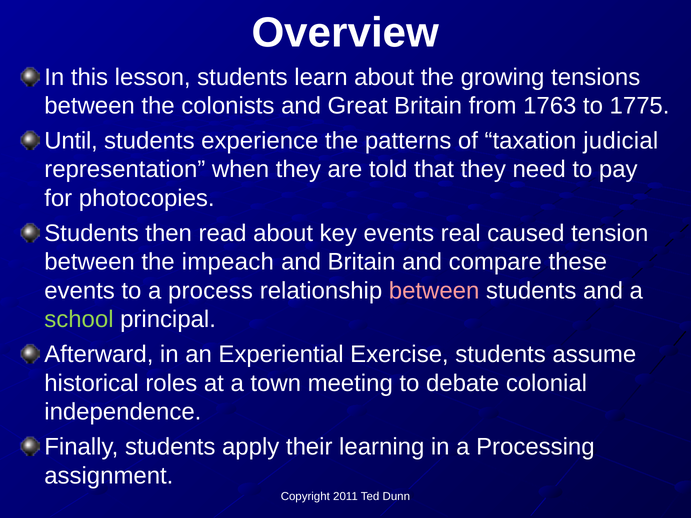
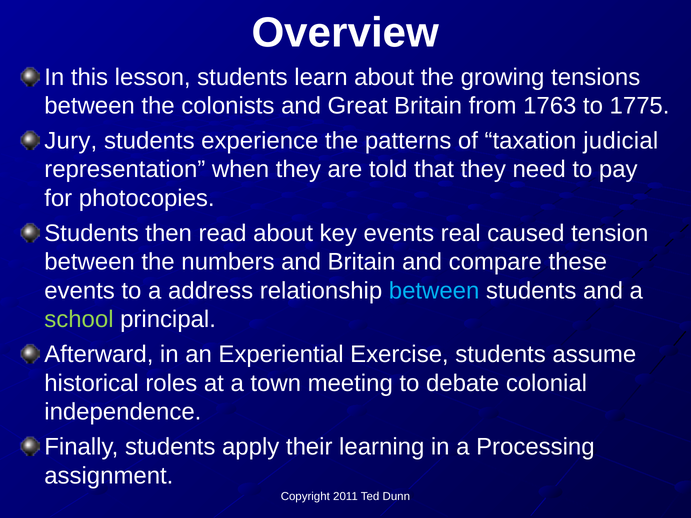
Until: Until -> Jury
impeach: impeach -> numbers
process: process -> address
between at (434, 291) colour: pink -> light blue
